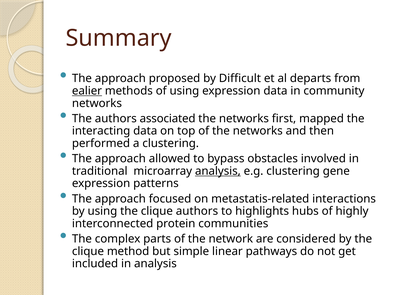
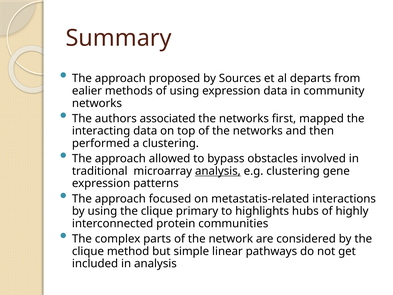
Difficult: Difficult -> Sources
ealier underline: present -> none
clique authors: authors -> primary
